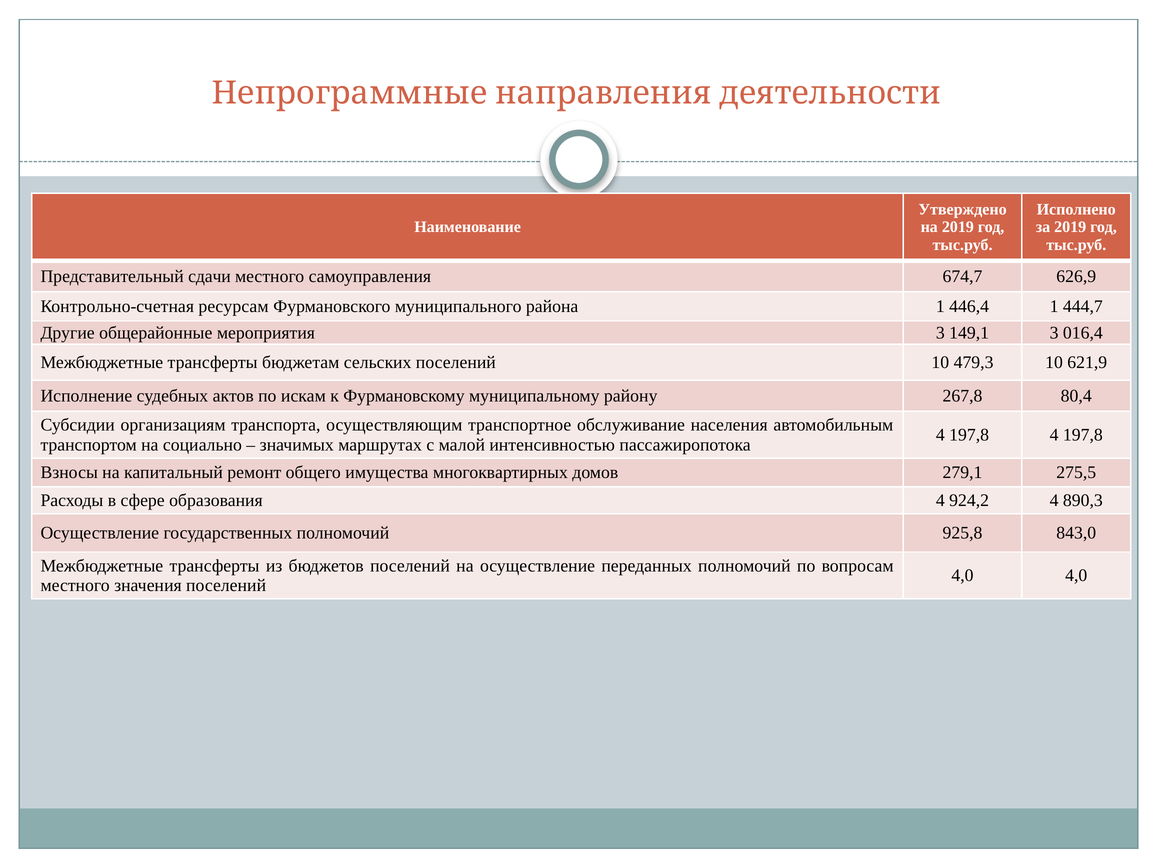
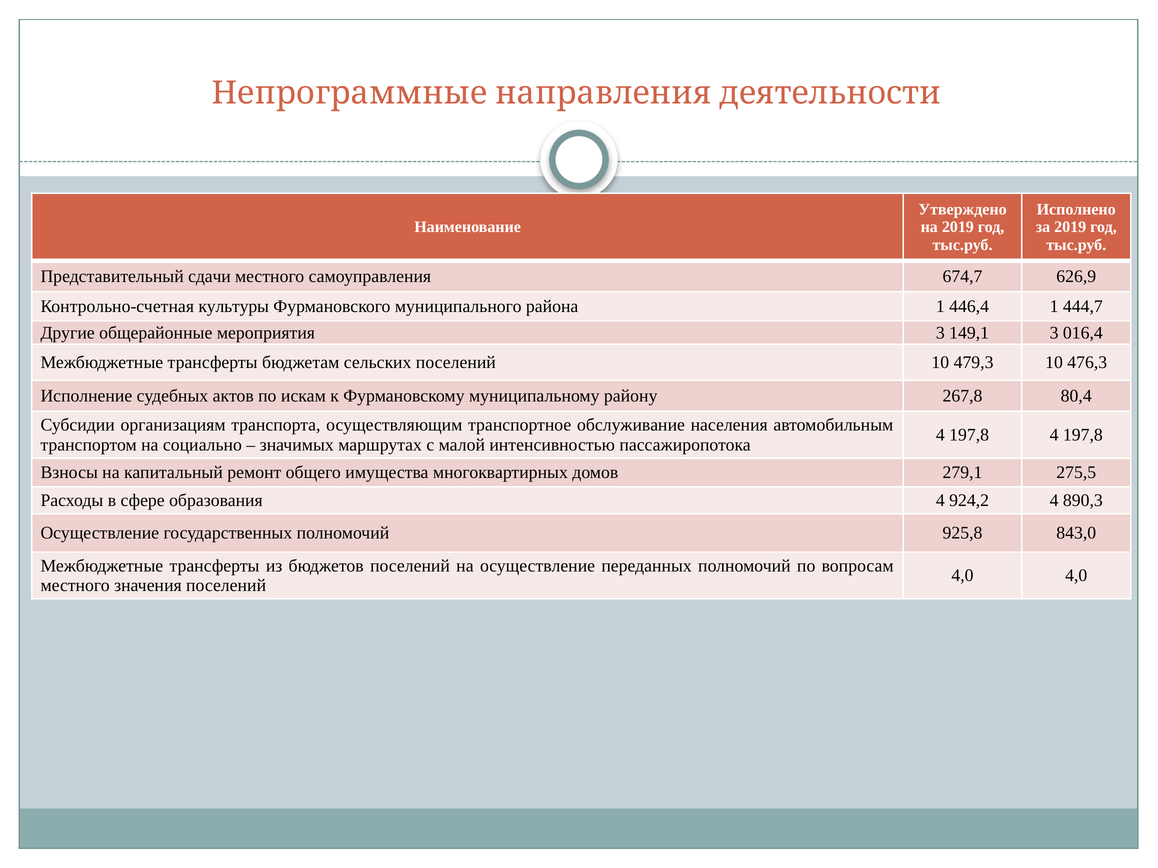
ресурсам: ресурсам -> культуры
621,9: 621,9 -> 476,3
